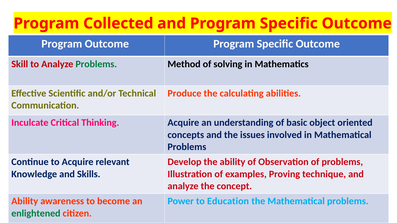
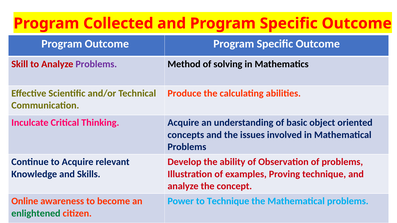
Problems at (96, 64) colour: green -> purple
Ability at (25, 201): Ability -> Online
to Education: Education -> Technique
